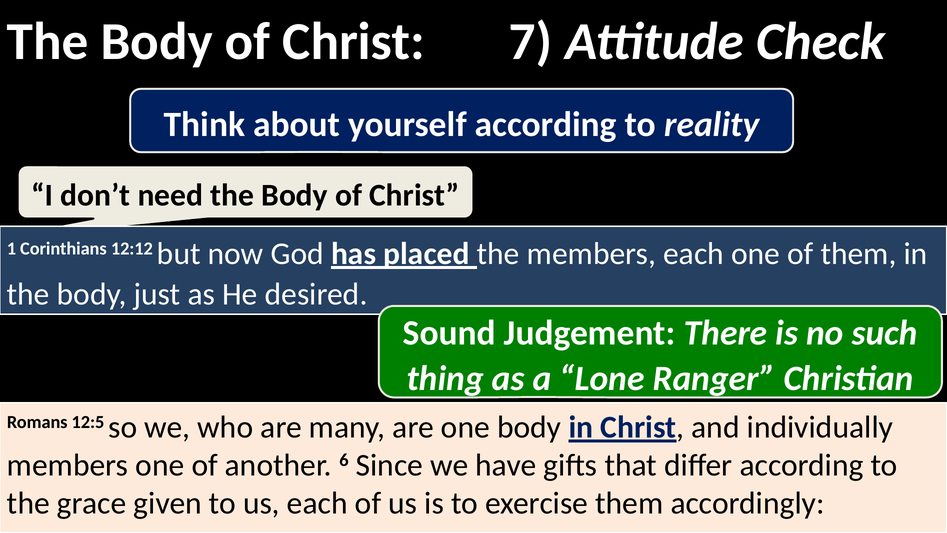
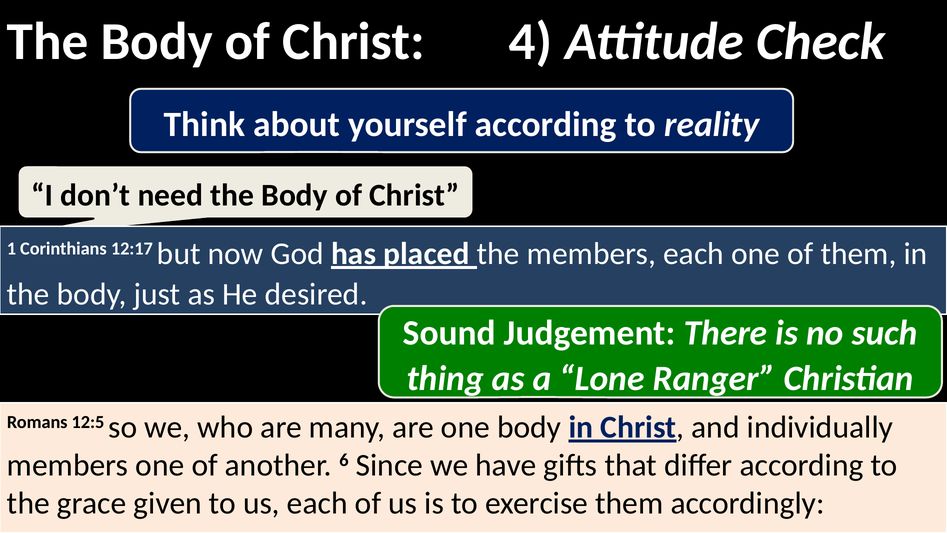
7: 7 -> 4
12:12: 12:12 -> 12:17
